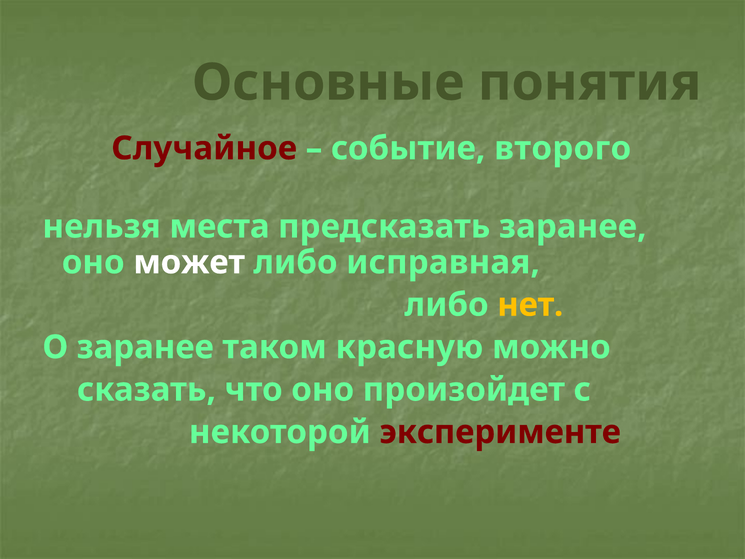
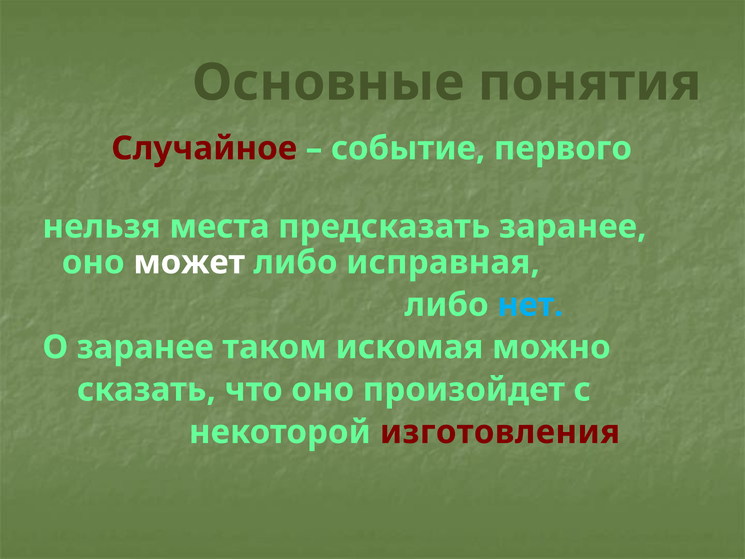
второго: второго -> первого
нет colour: yellow -> light blue
красную: красную -> искомая
эксперименте: эксперименте -> изготовления
